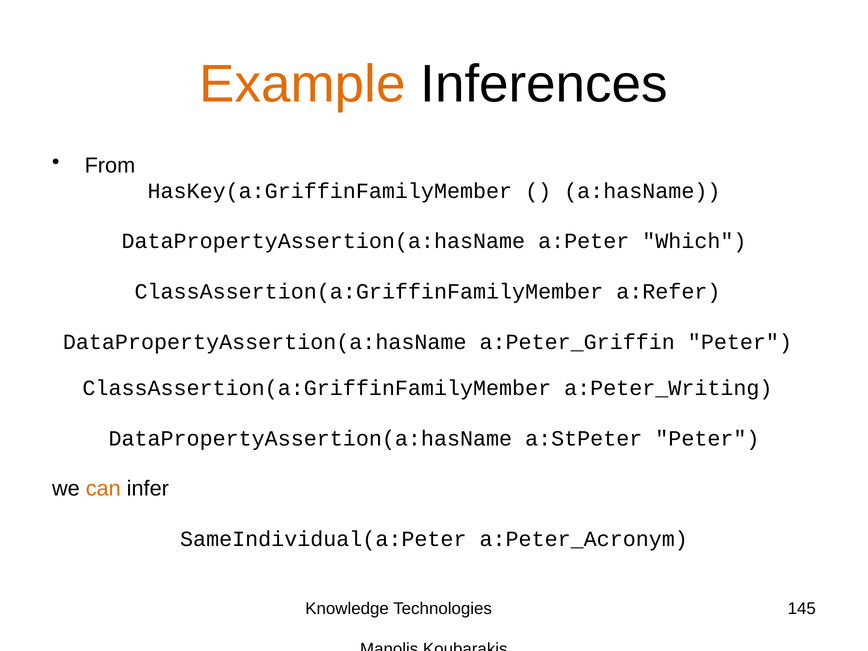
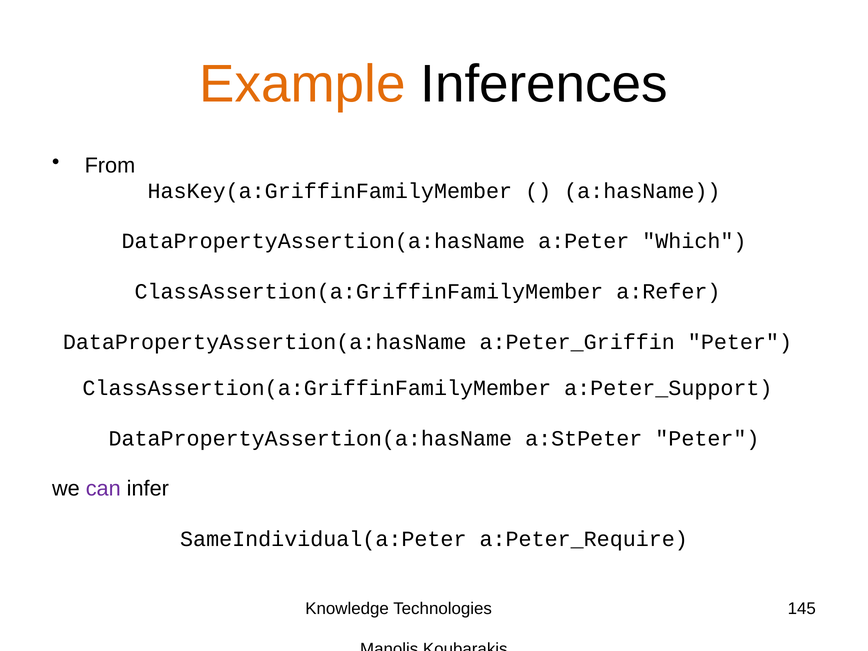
a:Peter_Writing: a:Peter_Writing -> a:Peter_Support
can colour: orange -> purple
a:Peter_Acronym: a:Peter_Acronym -> a:Peter_Require
